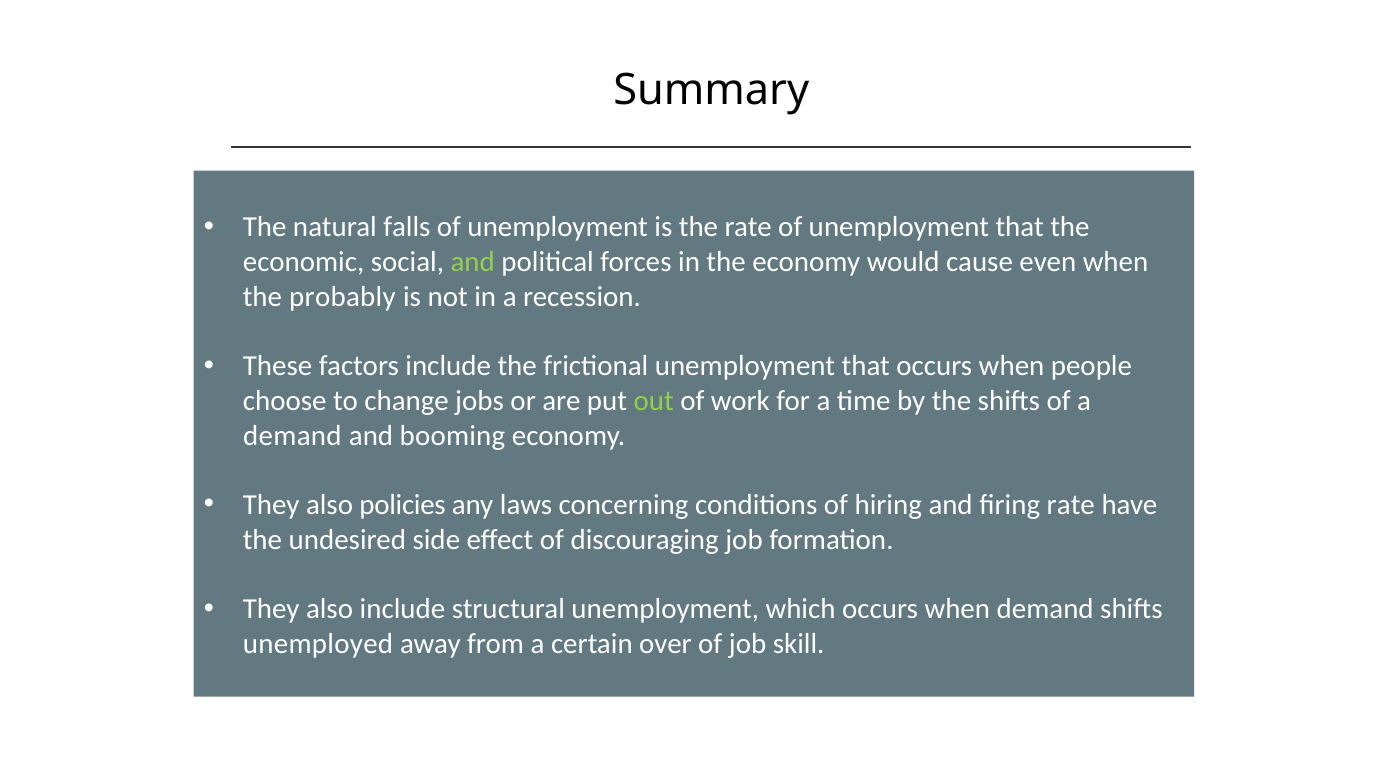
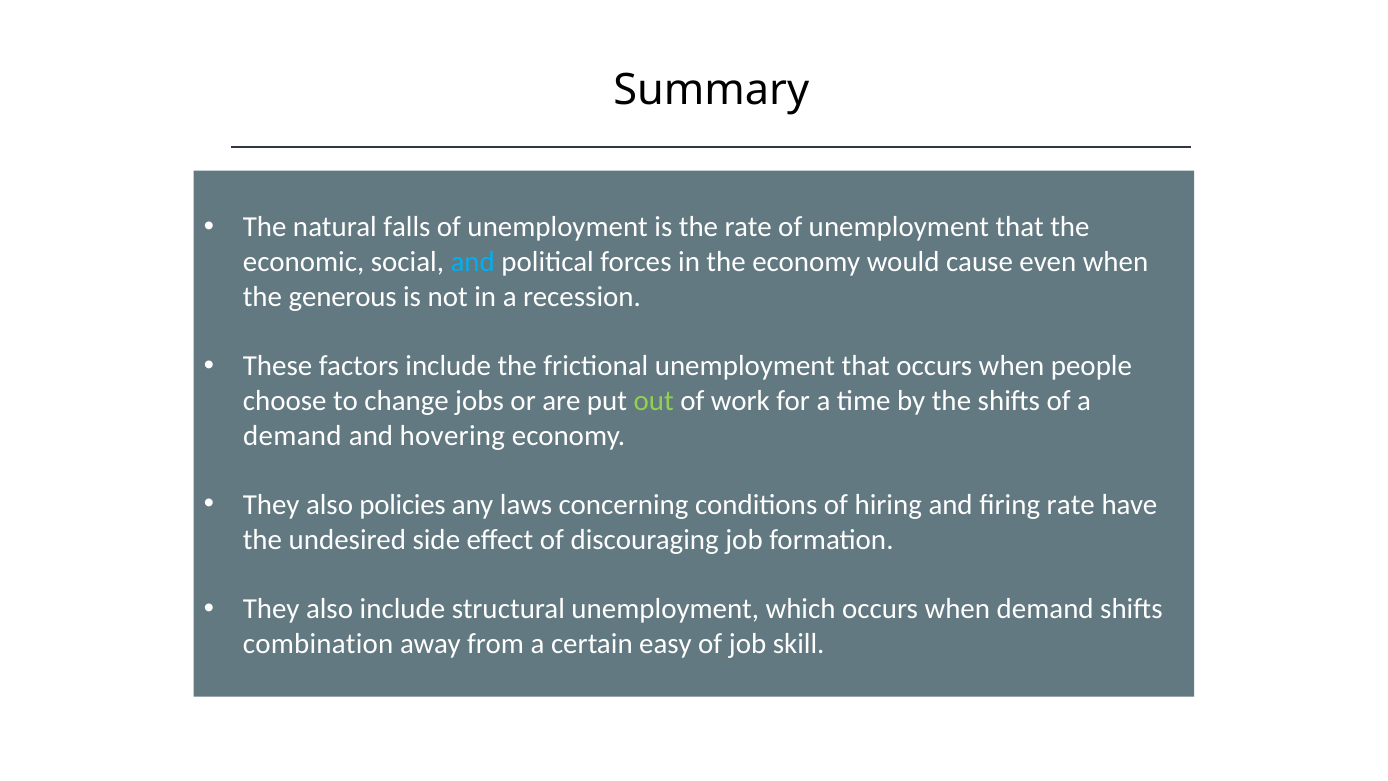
and at (473, 262) colour: light green -> light blue
probably: probably -> generous
booming: booming -> hovering
unemployed: unemployed -> combination
over: over -> easy
